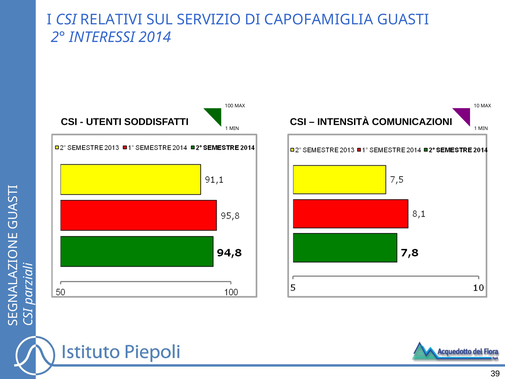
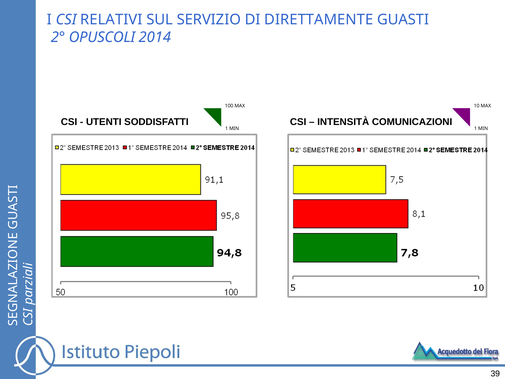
CAPOFAMIGLIA: CAPOFAMIGLIA -> DIRETTAMENTE
INTERESSI: INTERESSI -> OPUSCOLI
